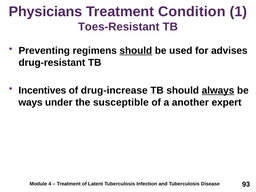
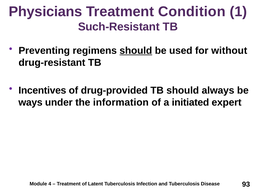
Toes-Resistant: Toes-Resistant -> Such-Resistant
advises: advises -> without
drug-increase: drug-increase -> drug-provided
always underline: present -> none
susceptible: susceptible -> information
another: another -> initiated
